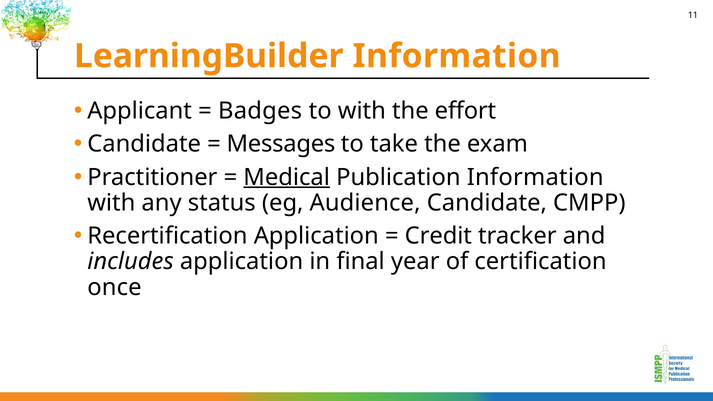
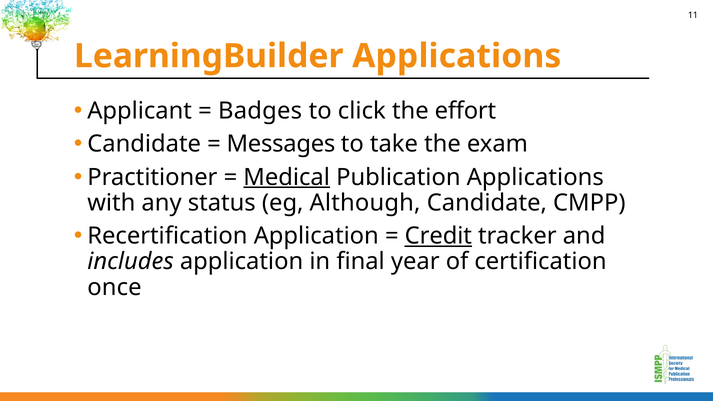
LearningBuilder Information: Information -> Applications
to with: with -> click
Publication Information: Information -> Applications
Audience: Audience -> Although
Credit underline: none -> present
